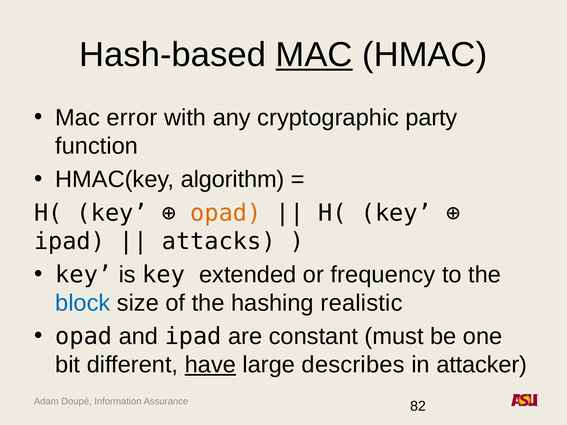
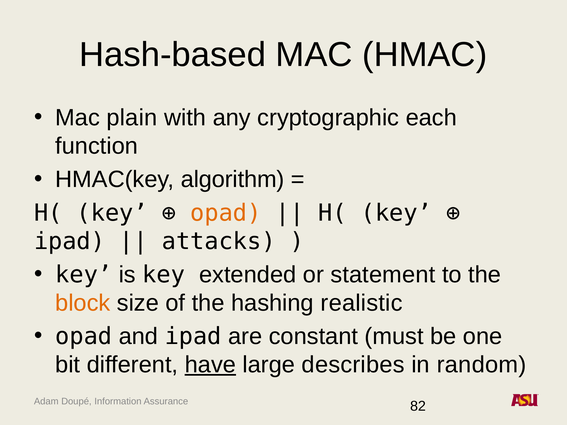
MAC at (314, 55) underline: present -> none
error: error -> plain
party: party -> each
frequency: frequency -> statement
block colour: blue -> orange
attacker: attacker -> random
